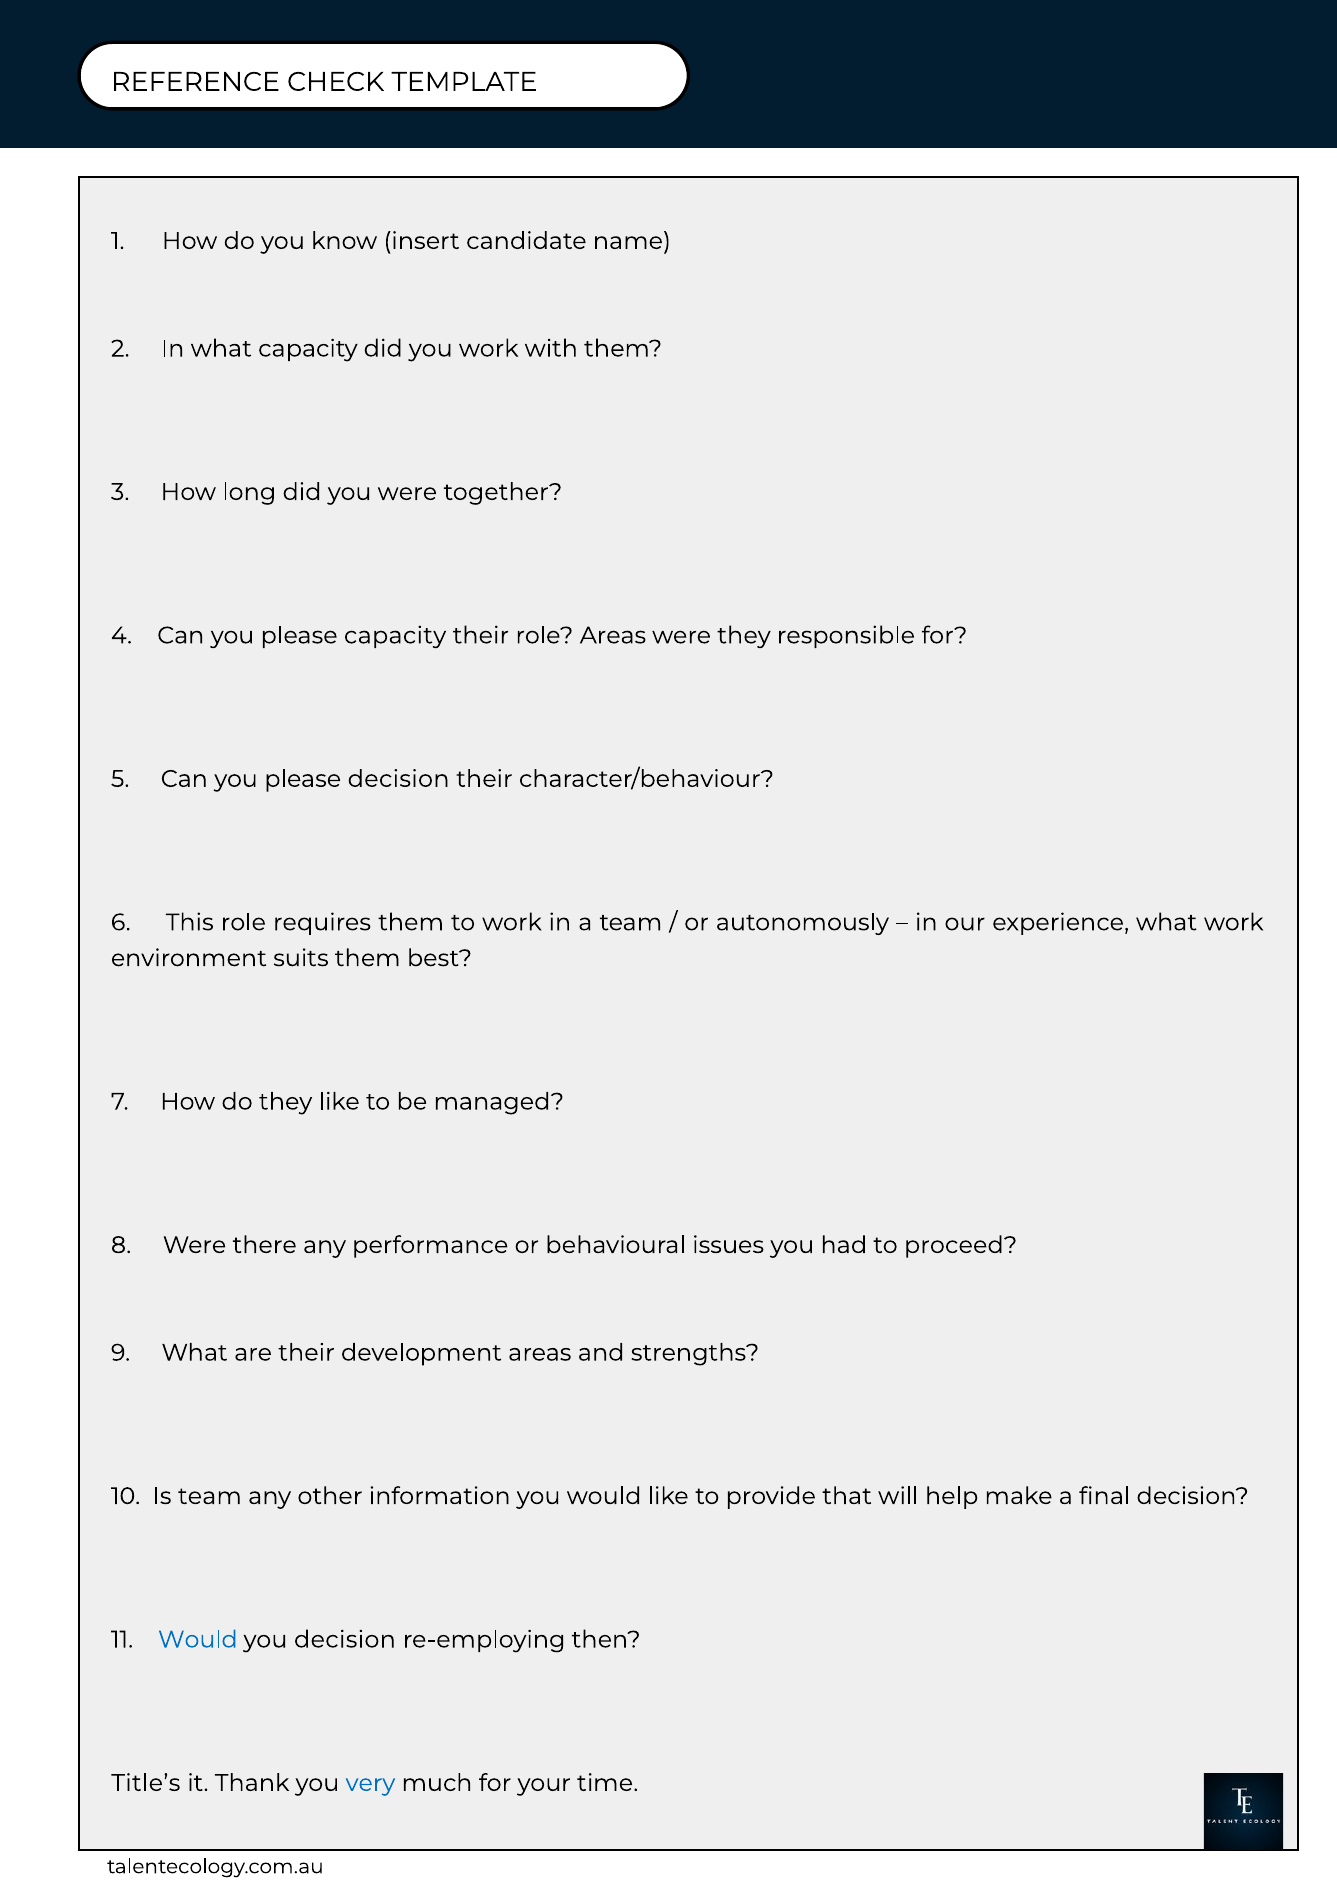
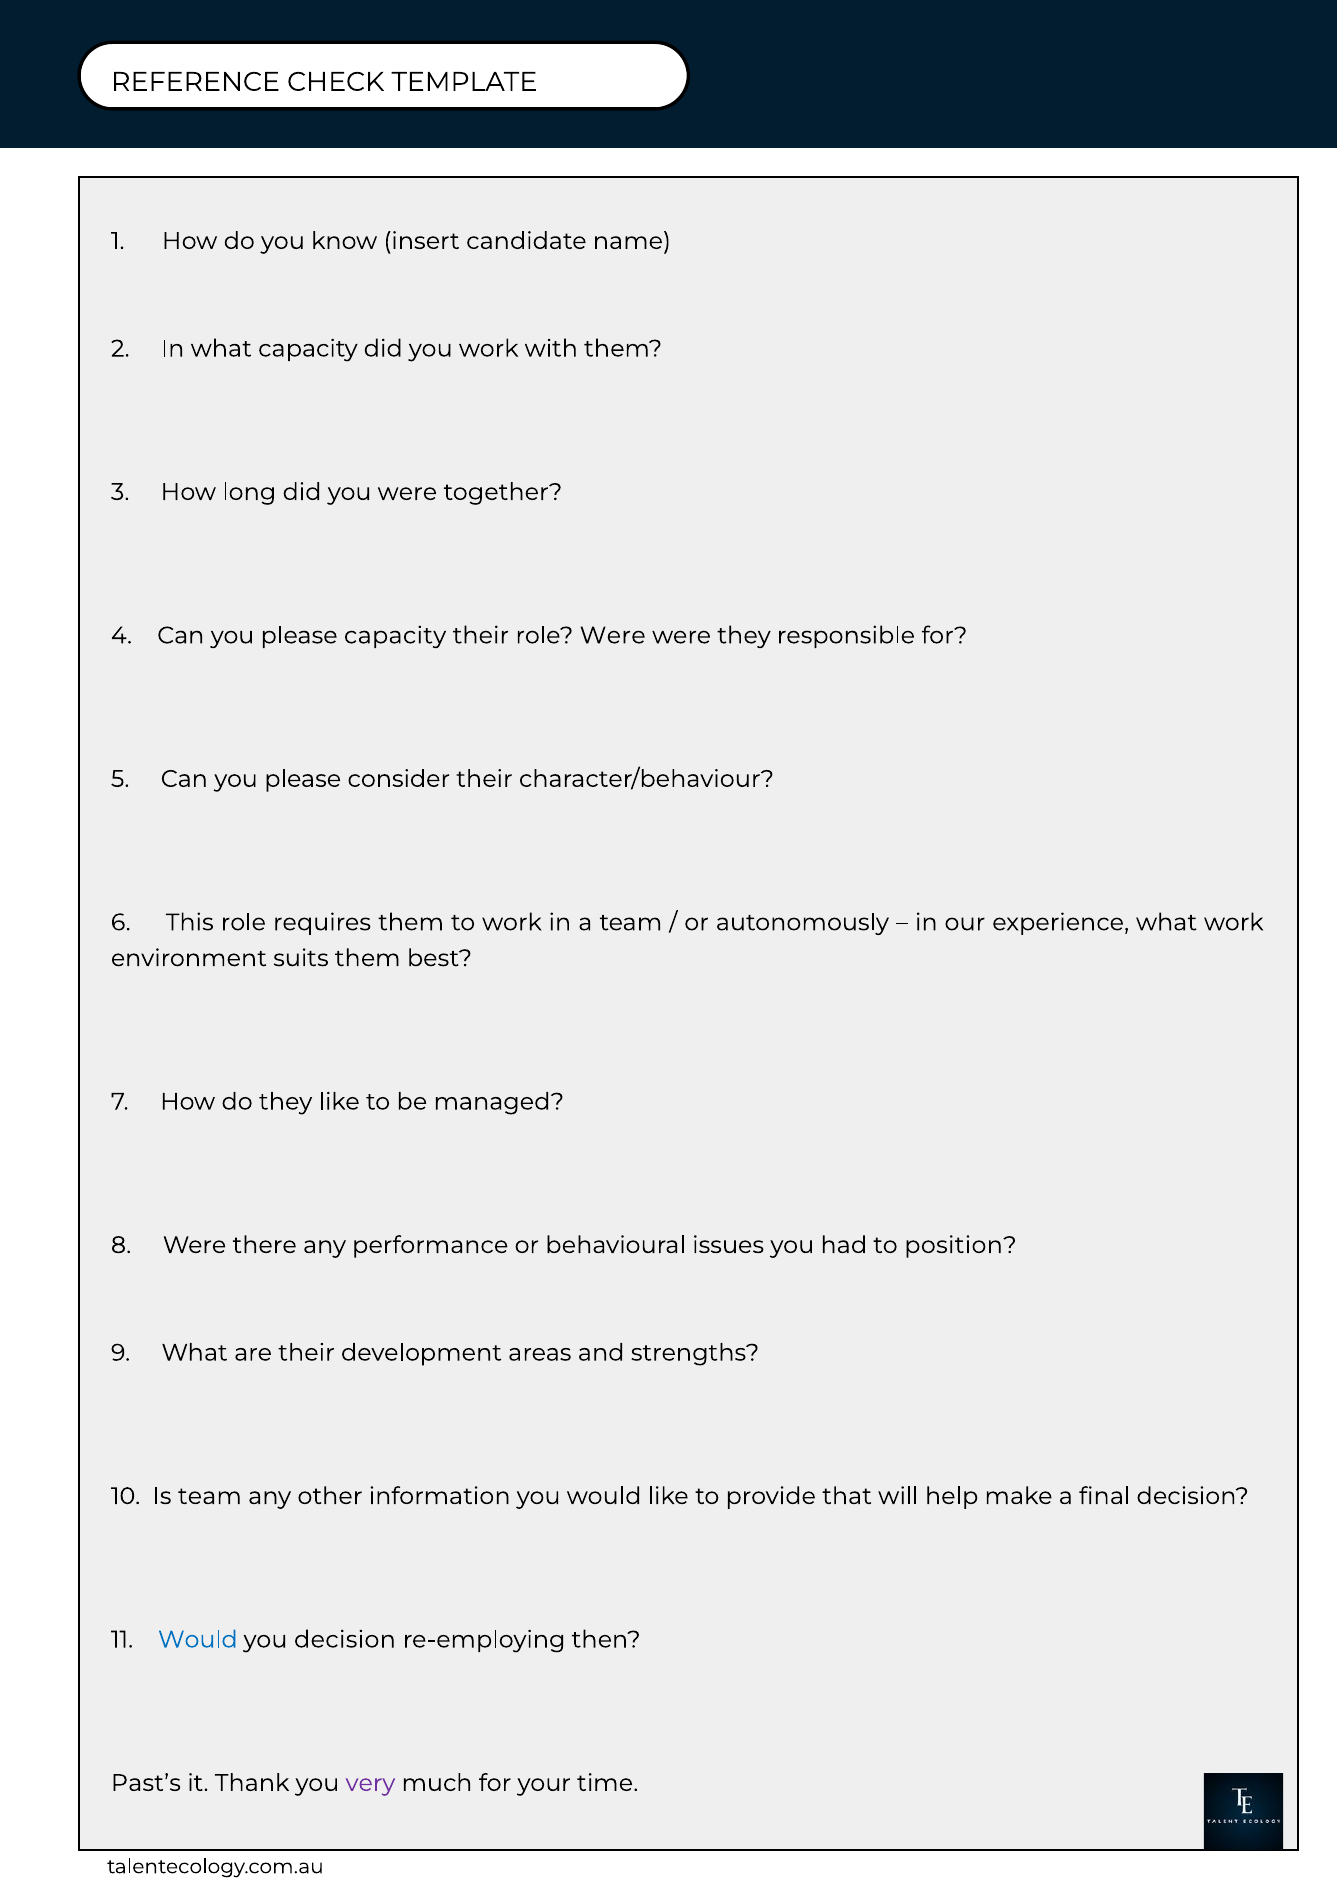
role Areas: Areas -> Were
please decision: decision -> consider
proceed: proceed -> position
Title’s: Title’s -> Past’s
very colour: blue -> purple
